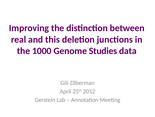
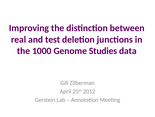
this: this -> test
